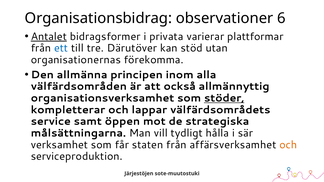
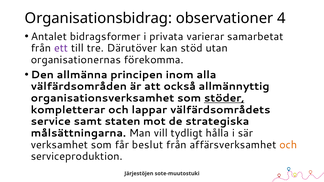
6: 6 -> 4
Antalet underline: present -> none
plattformar: plattformar -> samarbetat
ett colour: blue -> purple
öppen: öppen -> staten
staten: staten -> beslut
